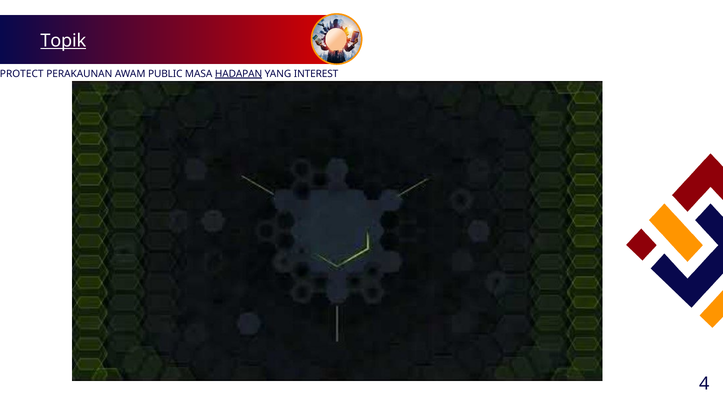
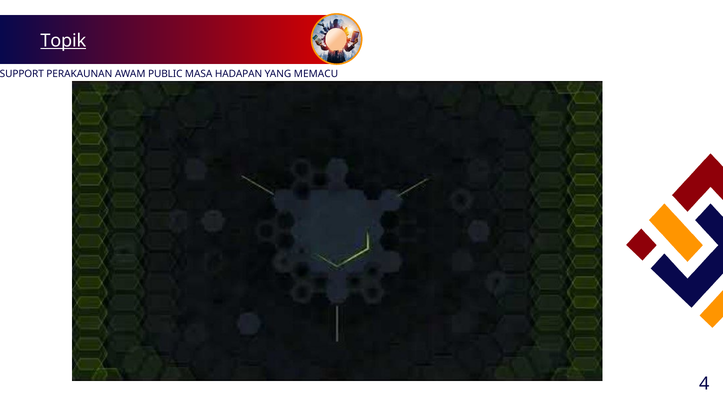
PROTECT: PROTECT -> SUPPORT
HADAPAN underline: present -> none
INTEREST: INTEREST -> MEMACU
